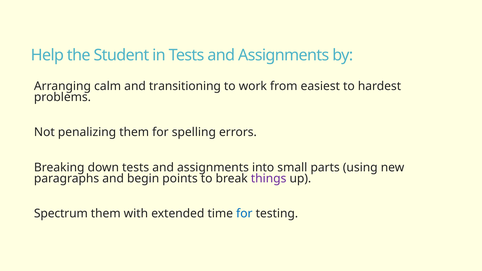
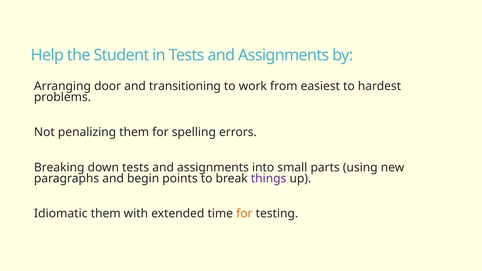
calm: calm -> door
Spectrum: Spectrum -> Idiomatic
for at (244, 214) colour: blue -> orange
